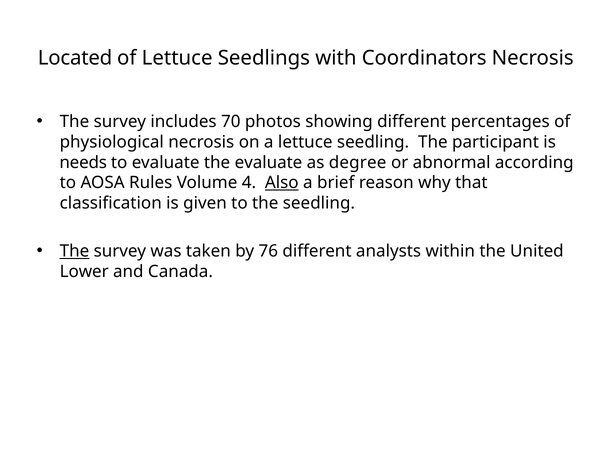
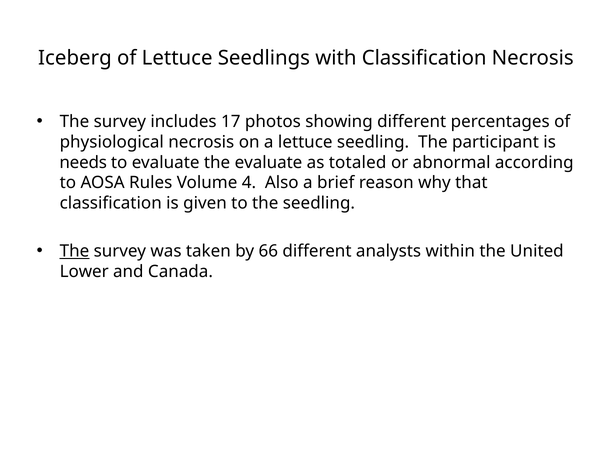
Located: Located -> Iceberg
with Coordinators: Coordinators -> Classification
70: 70 -> 17
degree: degree -> totaled
Also underline: present -> none
76: 76 -> 66
